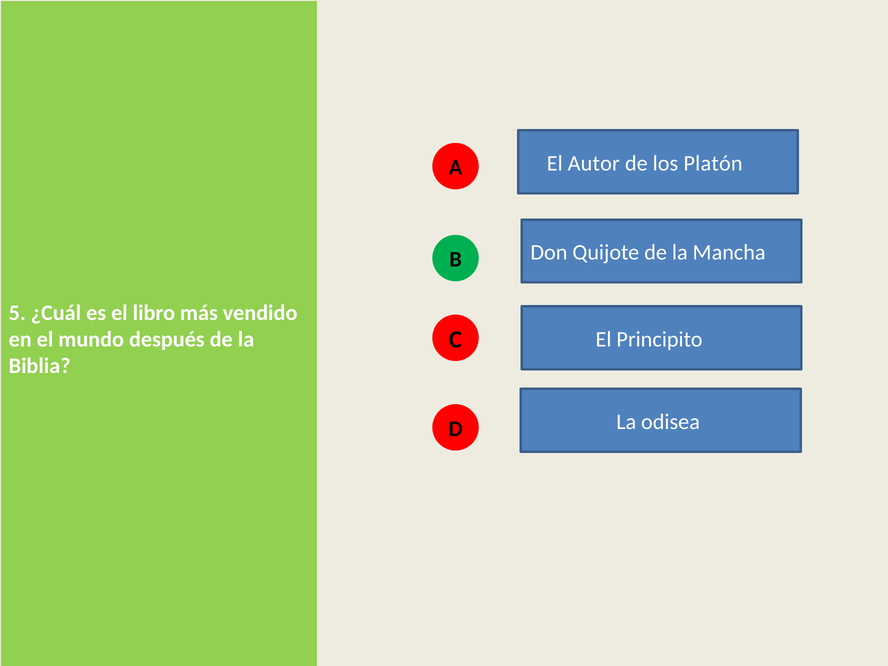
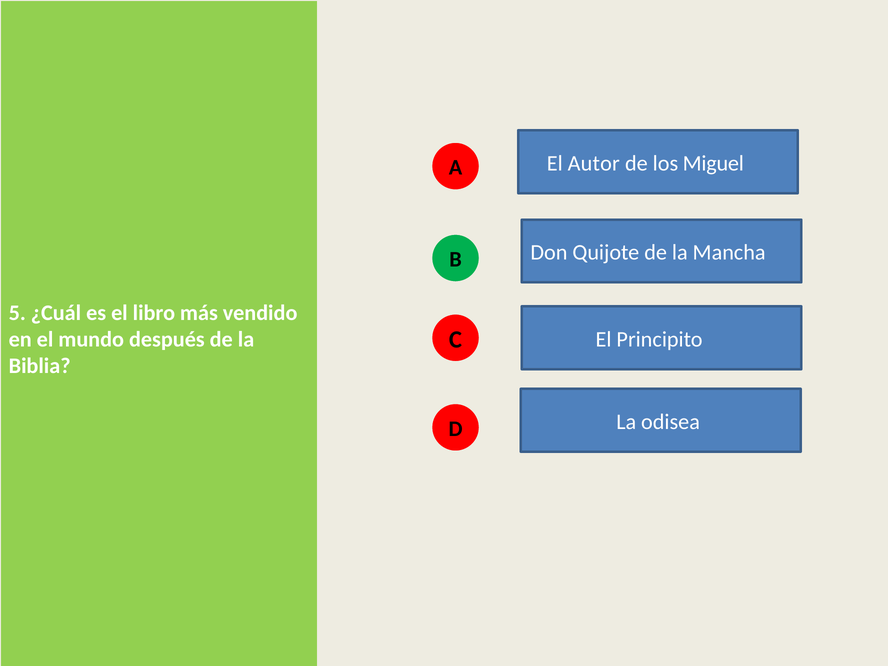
Platón: Platón -> Miguel
